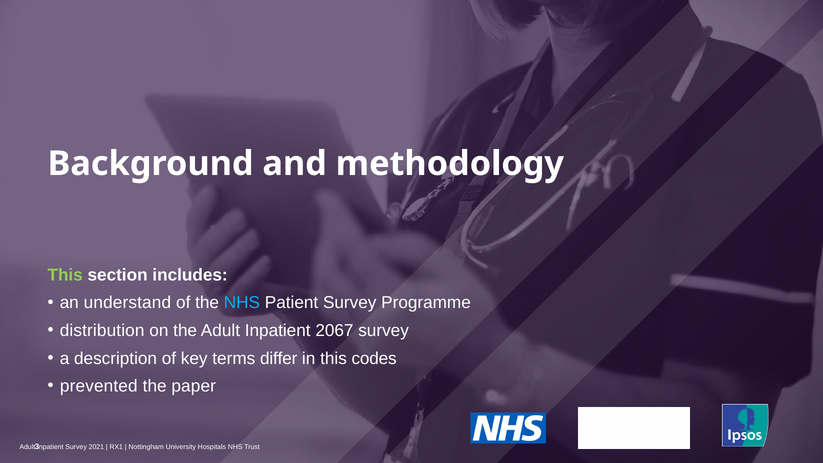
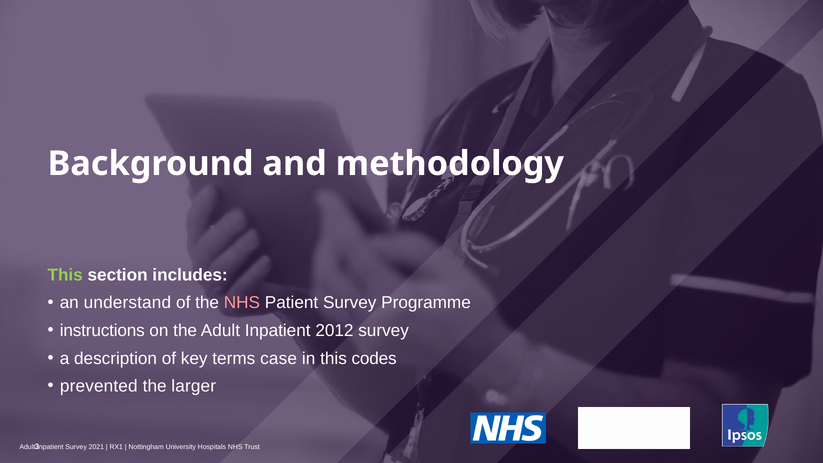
NHS at (242, 303) colour: light blue -> pink
distribution: distribution -> instructions
2067: 2067 -> 2012
differ: differ -> case
paper: paper -> larger
